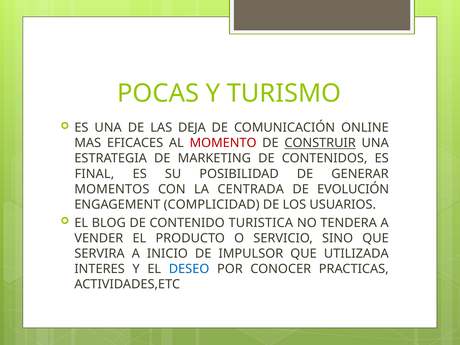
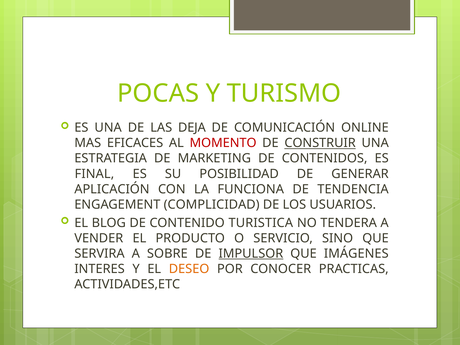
MOMENTOS: MOMENTOS -> APLICACIÓN
CENTRADA: CENTRADA -> FUNCIONA
EVOLUCIÓN: EVOLUCIÓN -> TENDENCIA
INICIO: INICIO -> SOBRE
IMPULSOR underline: none -> present
UTILIZADA: UTILIZADA -> IMÁGENES
DESEO colour: blue -> orange
